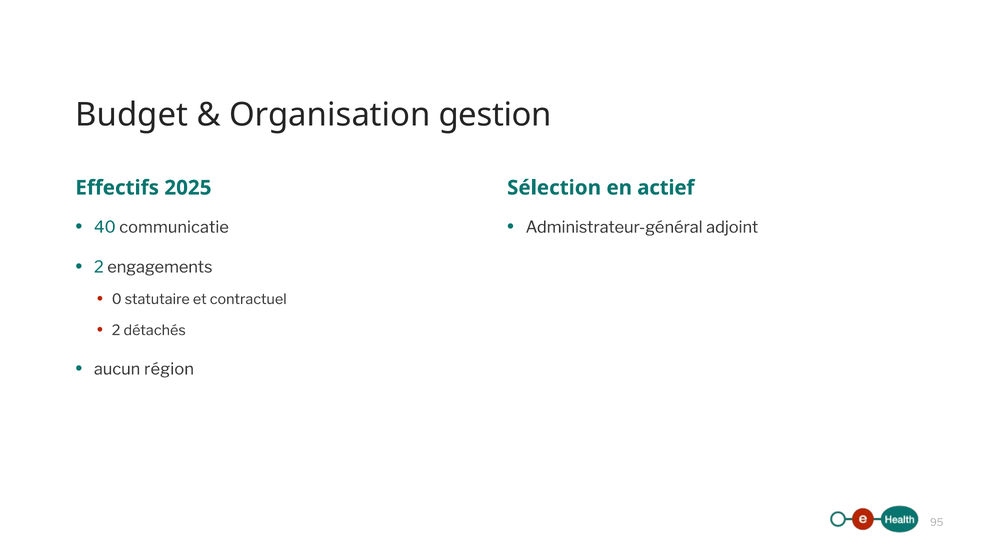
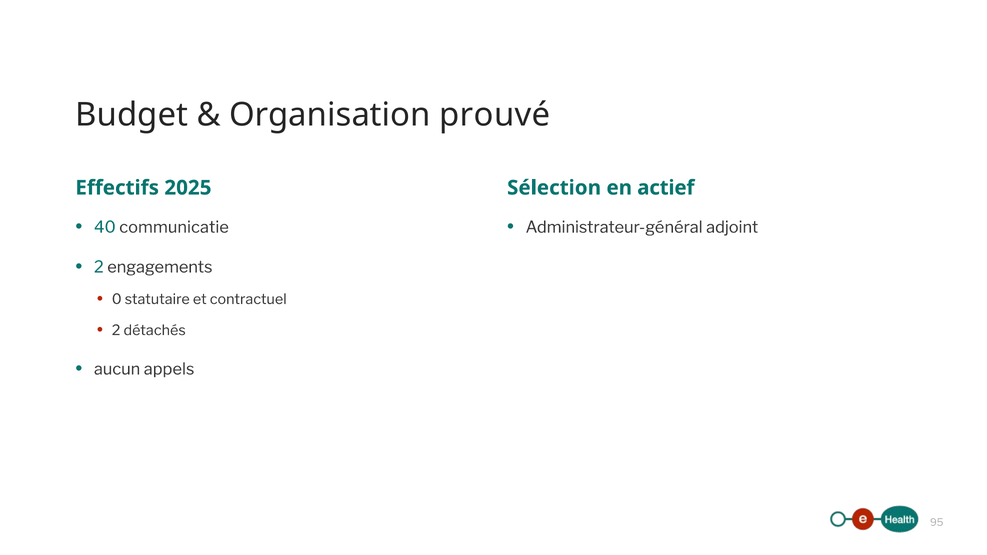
gestion: gestion -> prouvé
région: région -> appels
